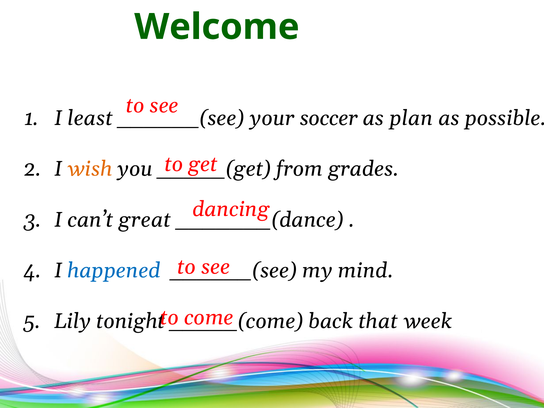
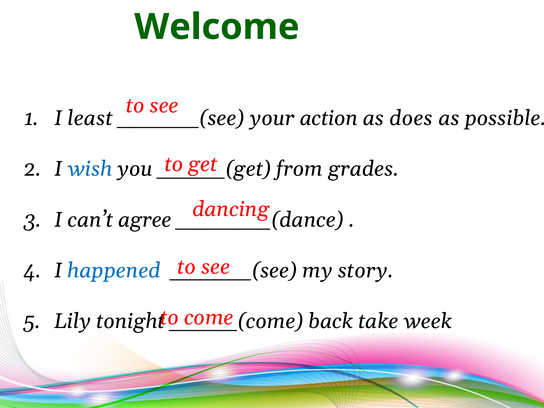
soccer: soccer -> action
plan: plan -> does
wish colour: orange -> blue
great: great -> agree
mind: mind -> story
that: that -> take
